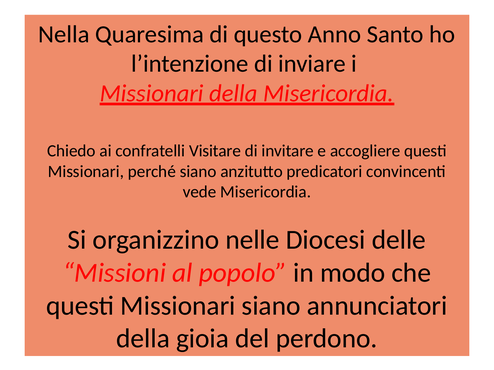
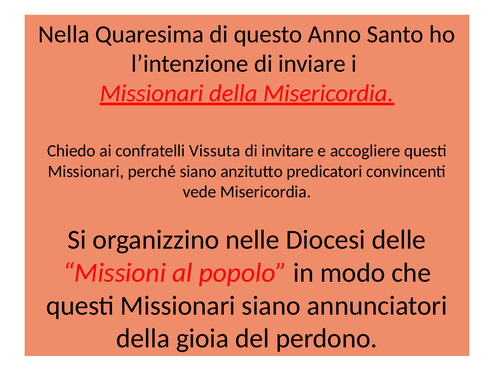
Visitare: Visitare -> Vissuta
